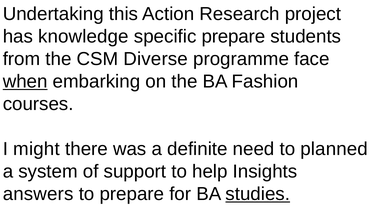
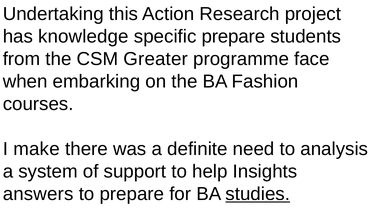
Diverse: Diverse -> Greater
when underline: present -> none
might: might -> make
planned: planned -> analysis
